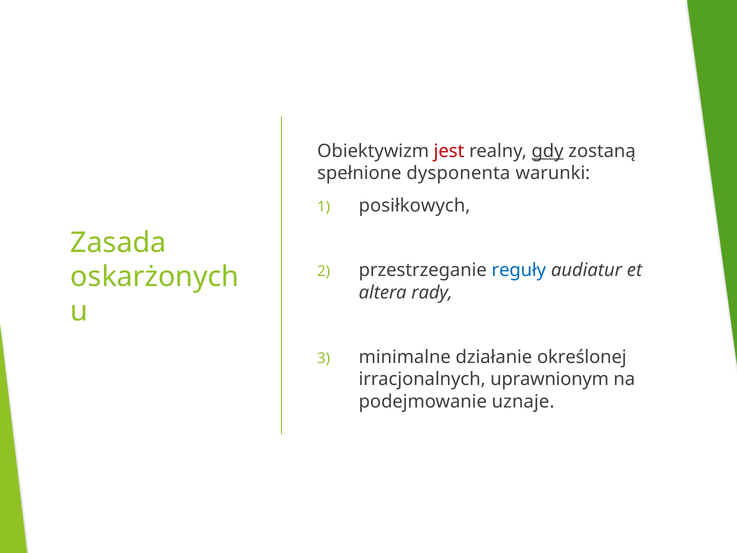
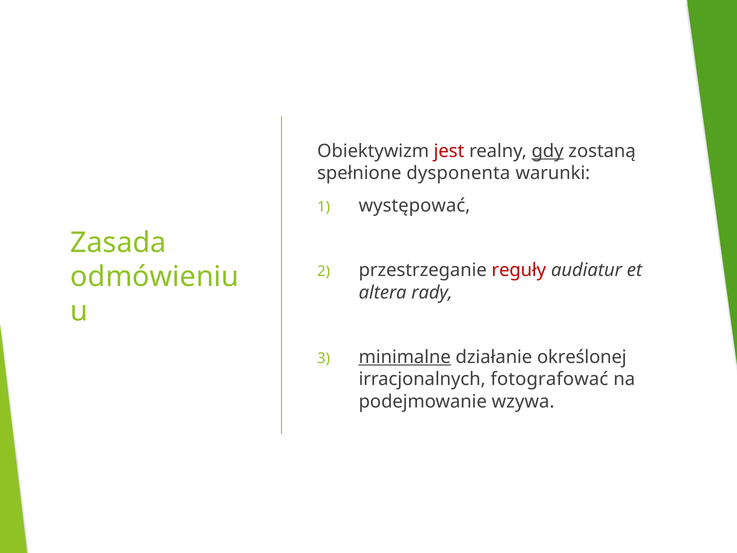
posiłkowych: posiłkowych -> występować
reguły colour: blue -> red
oskarżonych: oskarżonych -> odmówieniu
minimalne underline: none -> present
uprawnionym: uprawnionym -> fotografować
uznaje: uznaje -> wzywa
